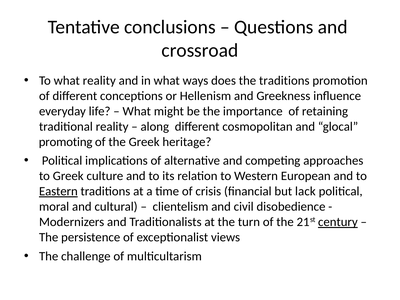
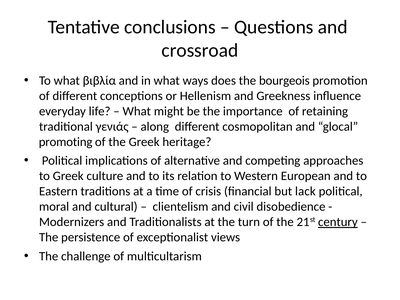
what reality: reality -> βιβλία
the traditions: traditions -> bourgeois
traditional reality: reality -> γενιάς
Eastern underline: present -> none
